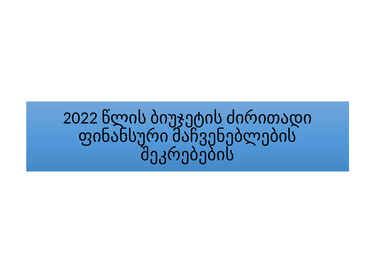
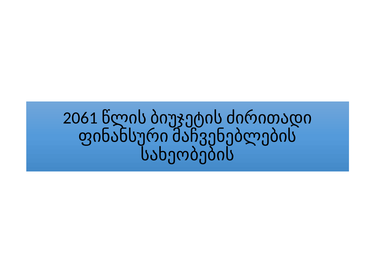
2022: 2022 -> 2061
შეკრებების: შეკრებების -> სახეობების
